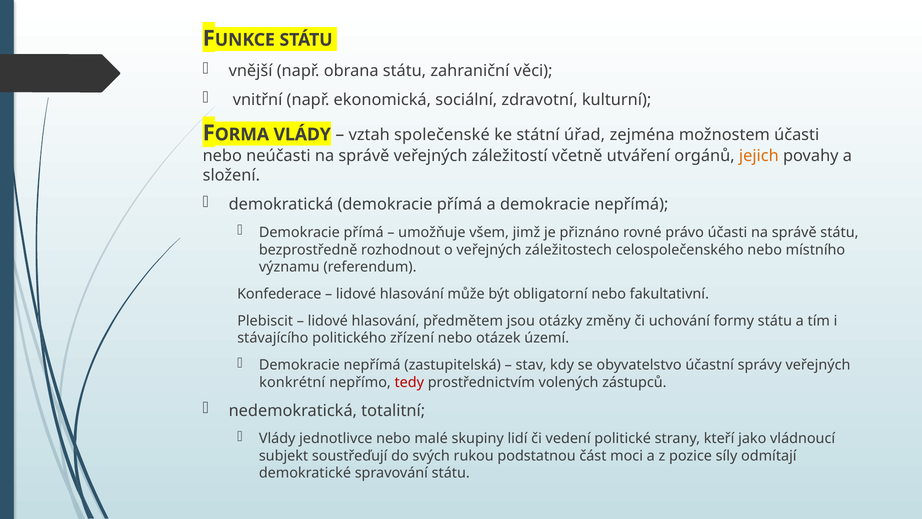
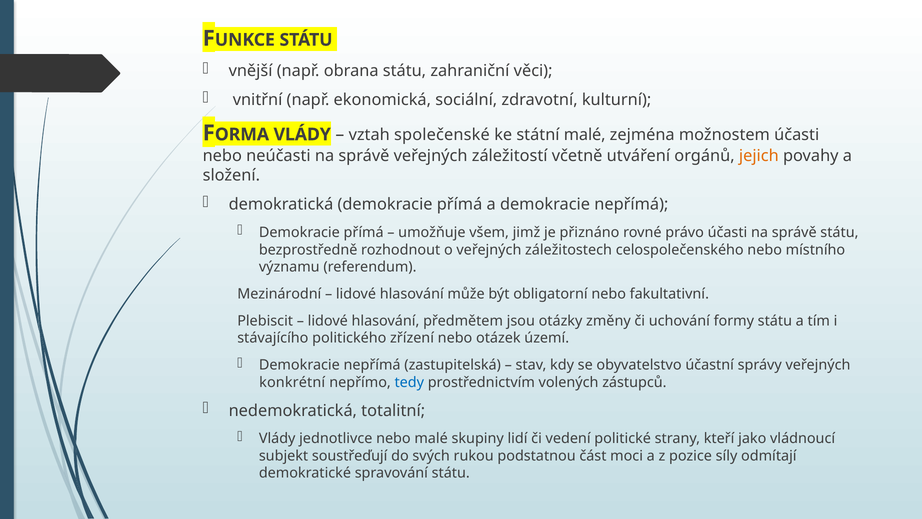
státní úřad: úřad -> malé
Konfederace: Konfederace -> Mezinárodní
tedy colour: red -> blue
